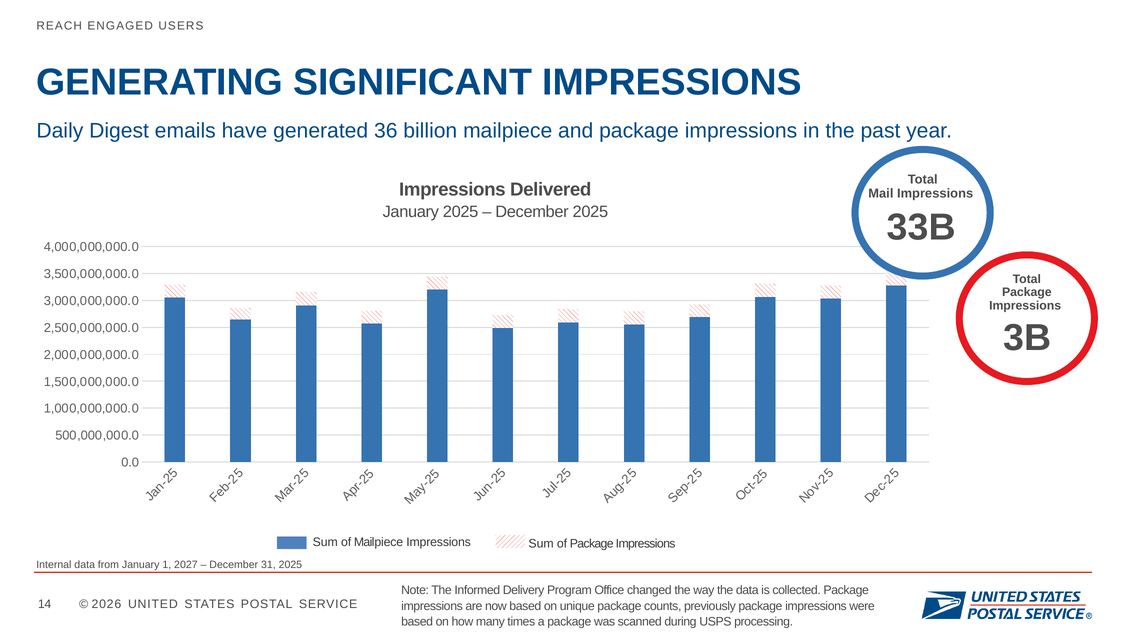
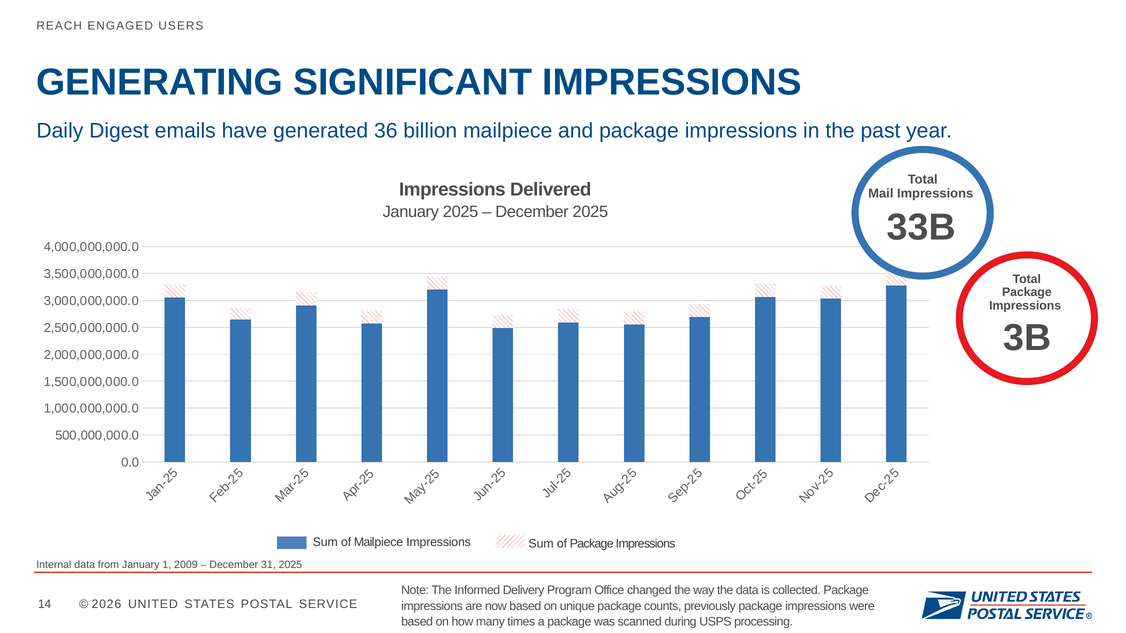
2027: 2027 -> 2009
